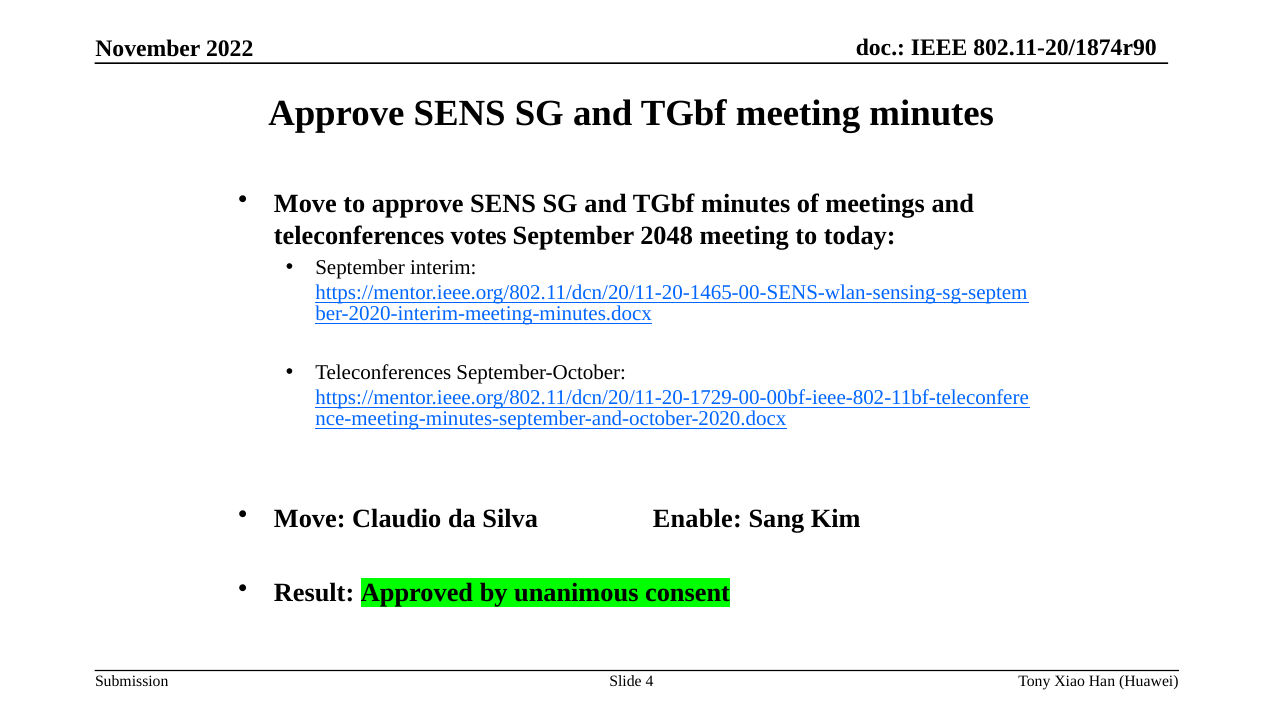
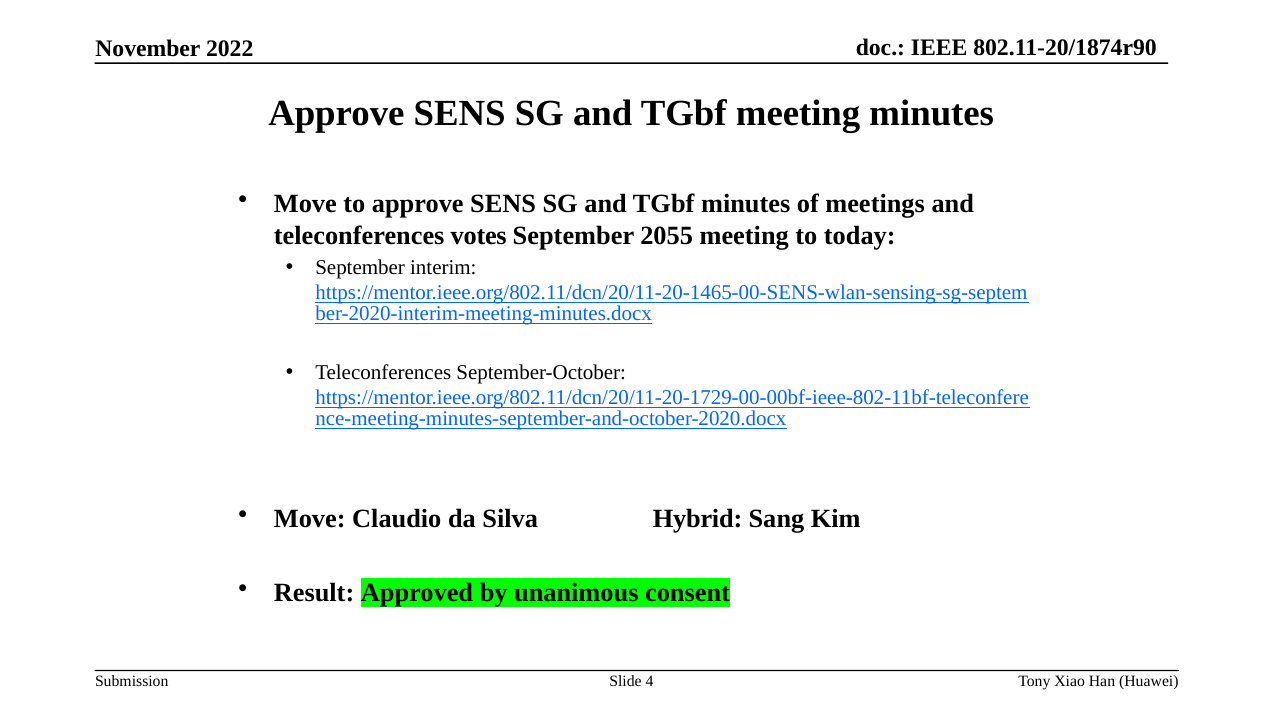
2048: 2048 -> 2055
Enable: Enable -> Hybrid
